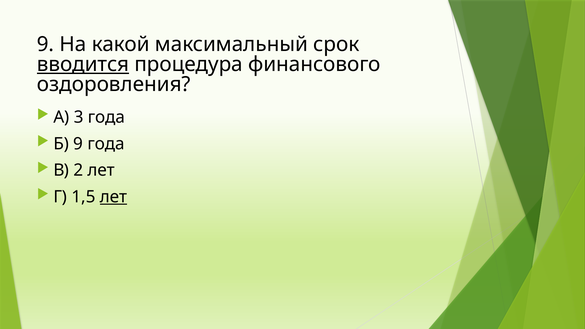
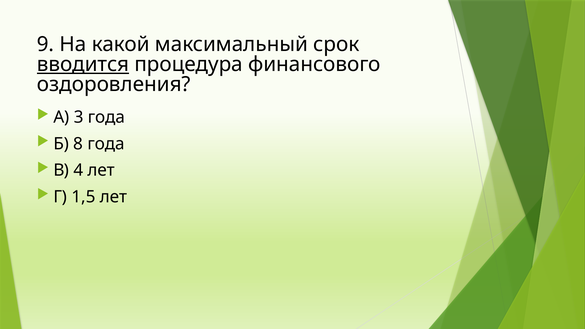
Б 9: 9 -> 8
2: 2 -> 4
лет at (114, 197) underline: present -> none
